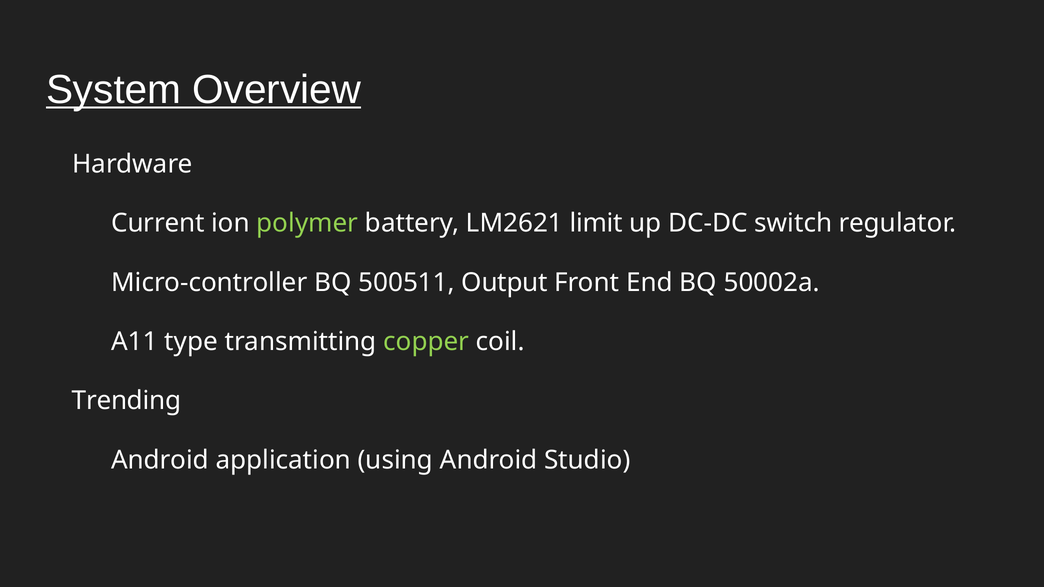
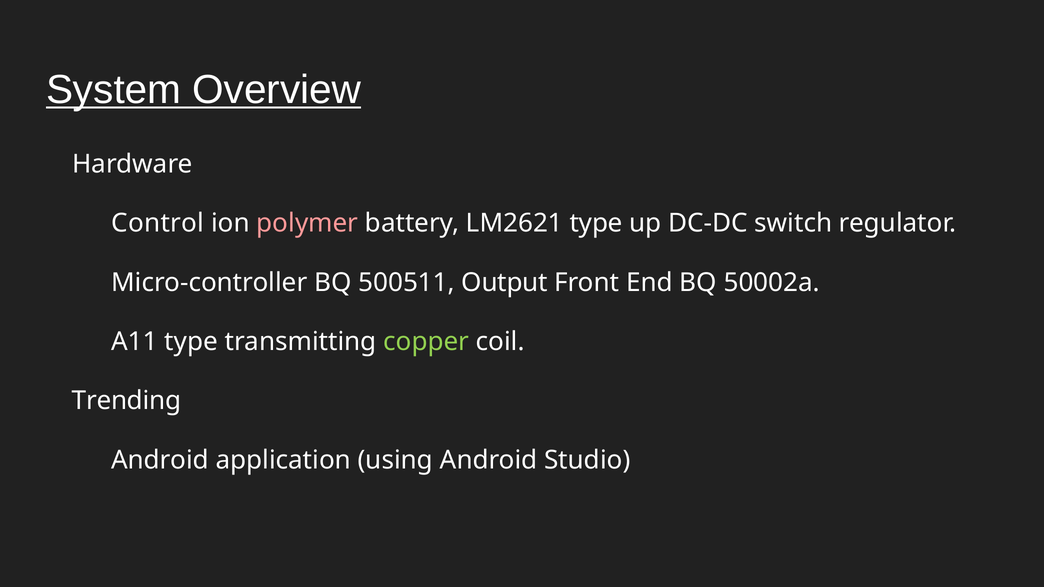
Current: Current -> Control
polymer colour: light green -> pink
LM2621 limit: limit -> type
